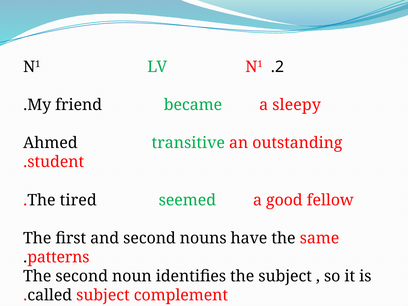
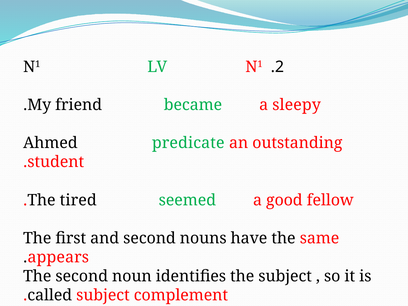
transitive: transitive -> predicate
patterns: patterns -> appears
